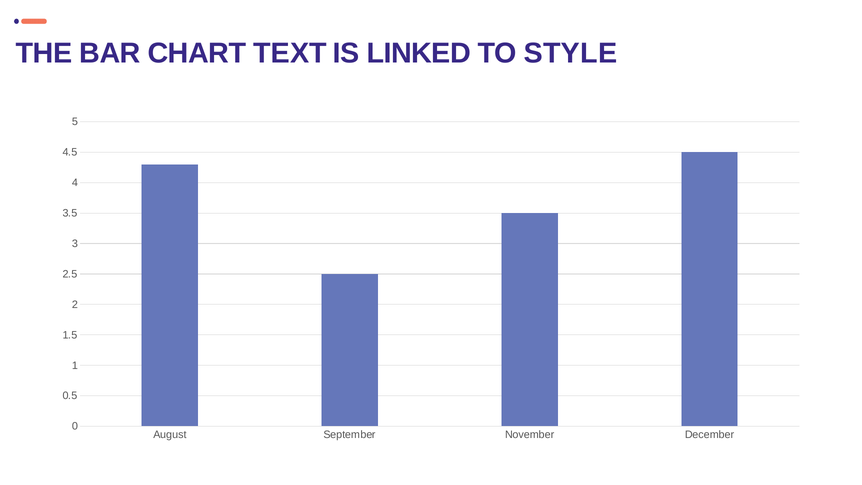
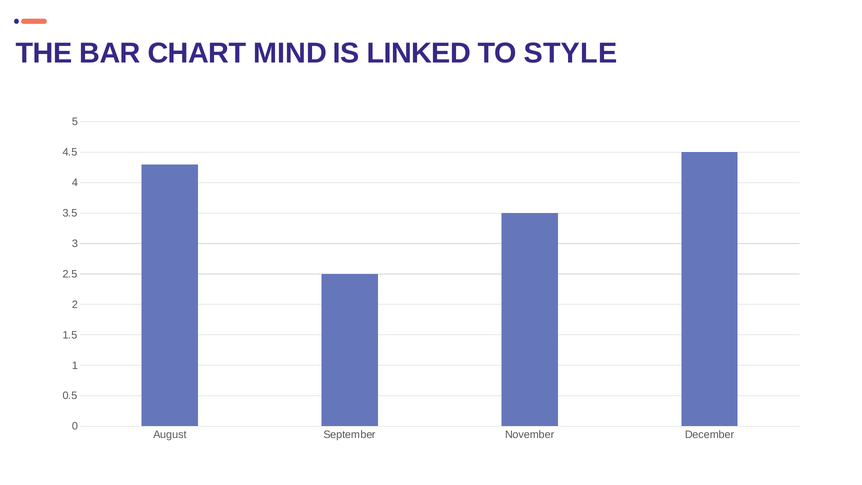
TEXT: TEXT -> MIND
